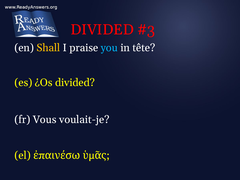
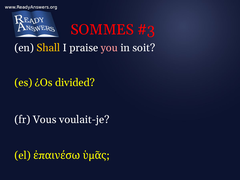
DIVIDED at (102, 30): DIVIDED -> SOMMES
you colour: light blue -> pink
tête: tête -> soit
